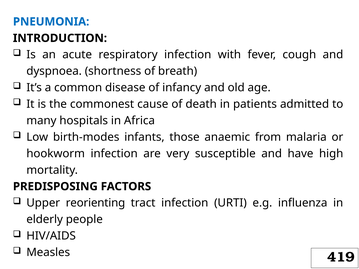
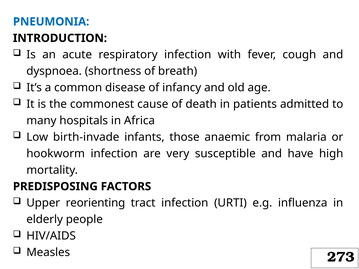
birth-modes: birth-modes -> birth-invade
419: 419 -> 273
